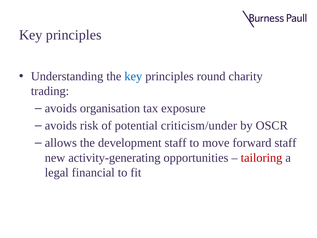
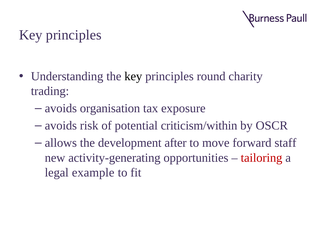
key at (133, 76) colour: blue -> black
criticism/under: criticism/under -> criticism/within
development staff: staff -> after
financial: financial -> example
